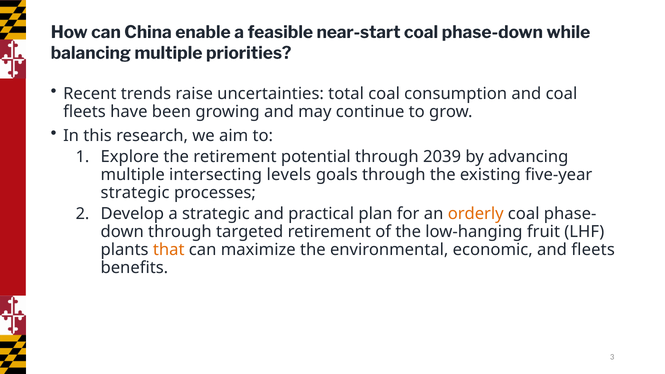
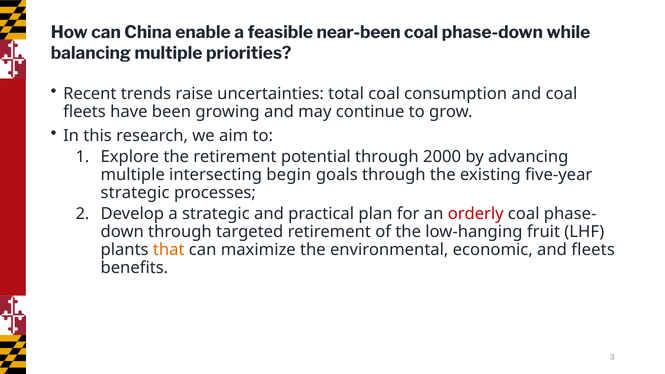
near-start: near-start -> near-been
2039: 2039 -> 2000
levels: levels -> begin
orderly colour: orange -> red
